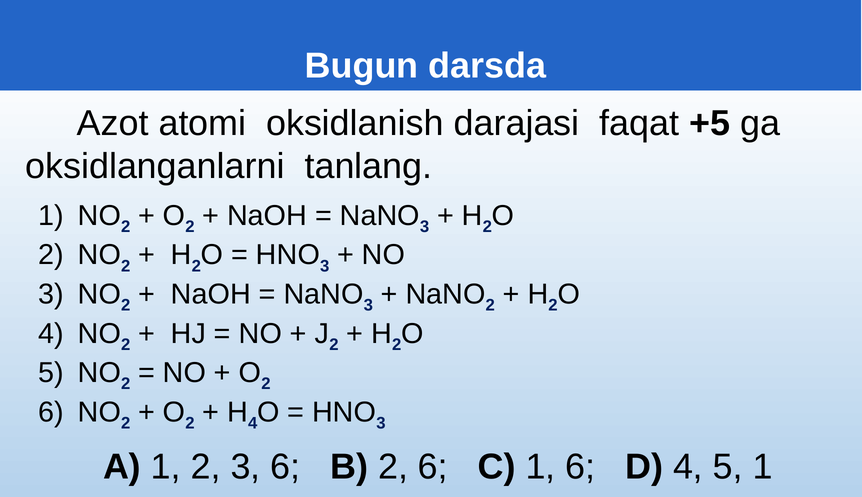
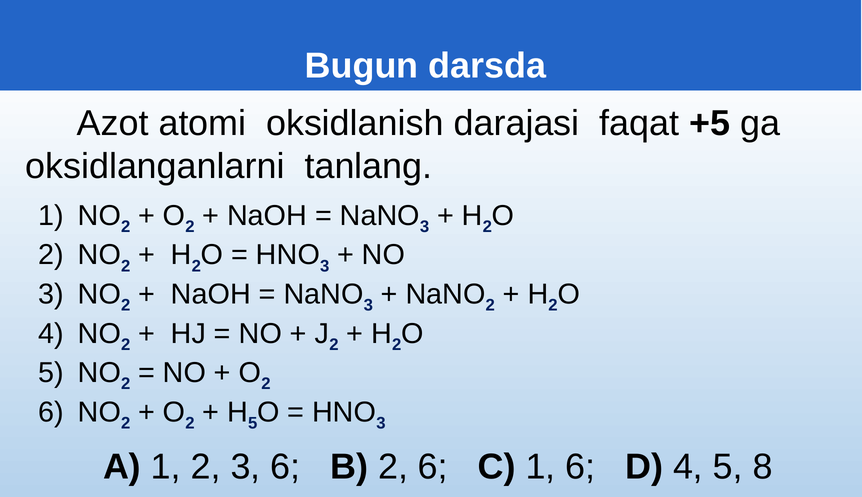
4 at (253, 423): 4 -> 5
5 1: 1 -> 8
